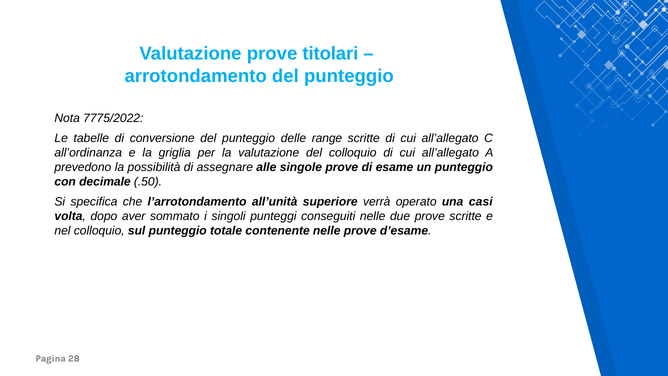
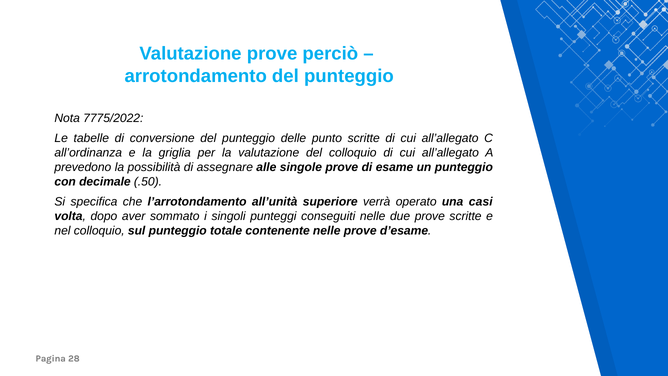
titolari: titolari -> perciò
range: range -> punto
